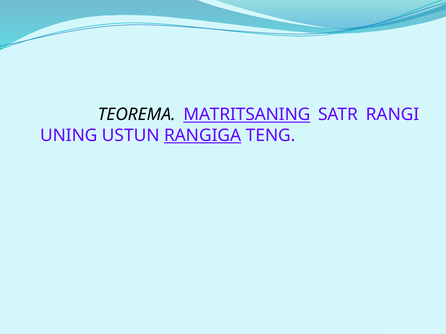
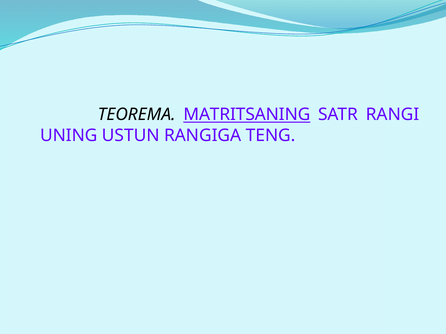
RANGIGA underline: present -> none
